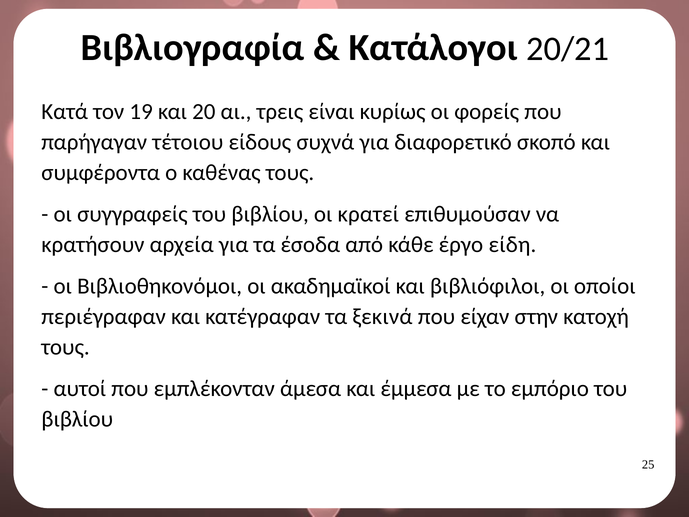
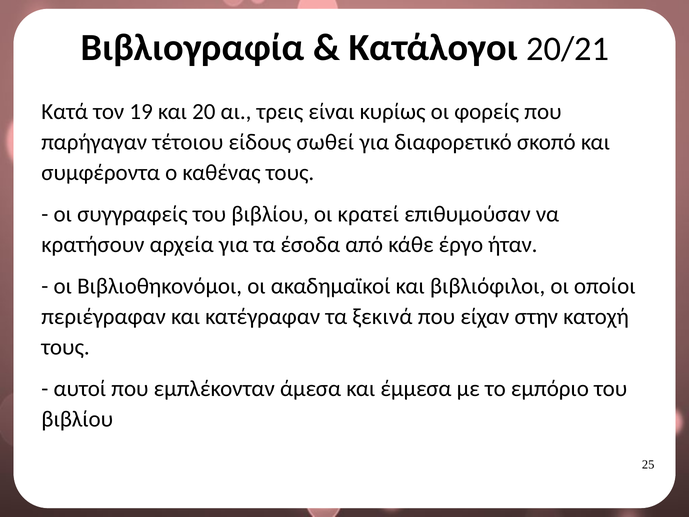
συχνά: συχνά -> σωθεί
είδη: είδη -> ήταν
